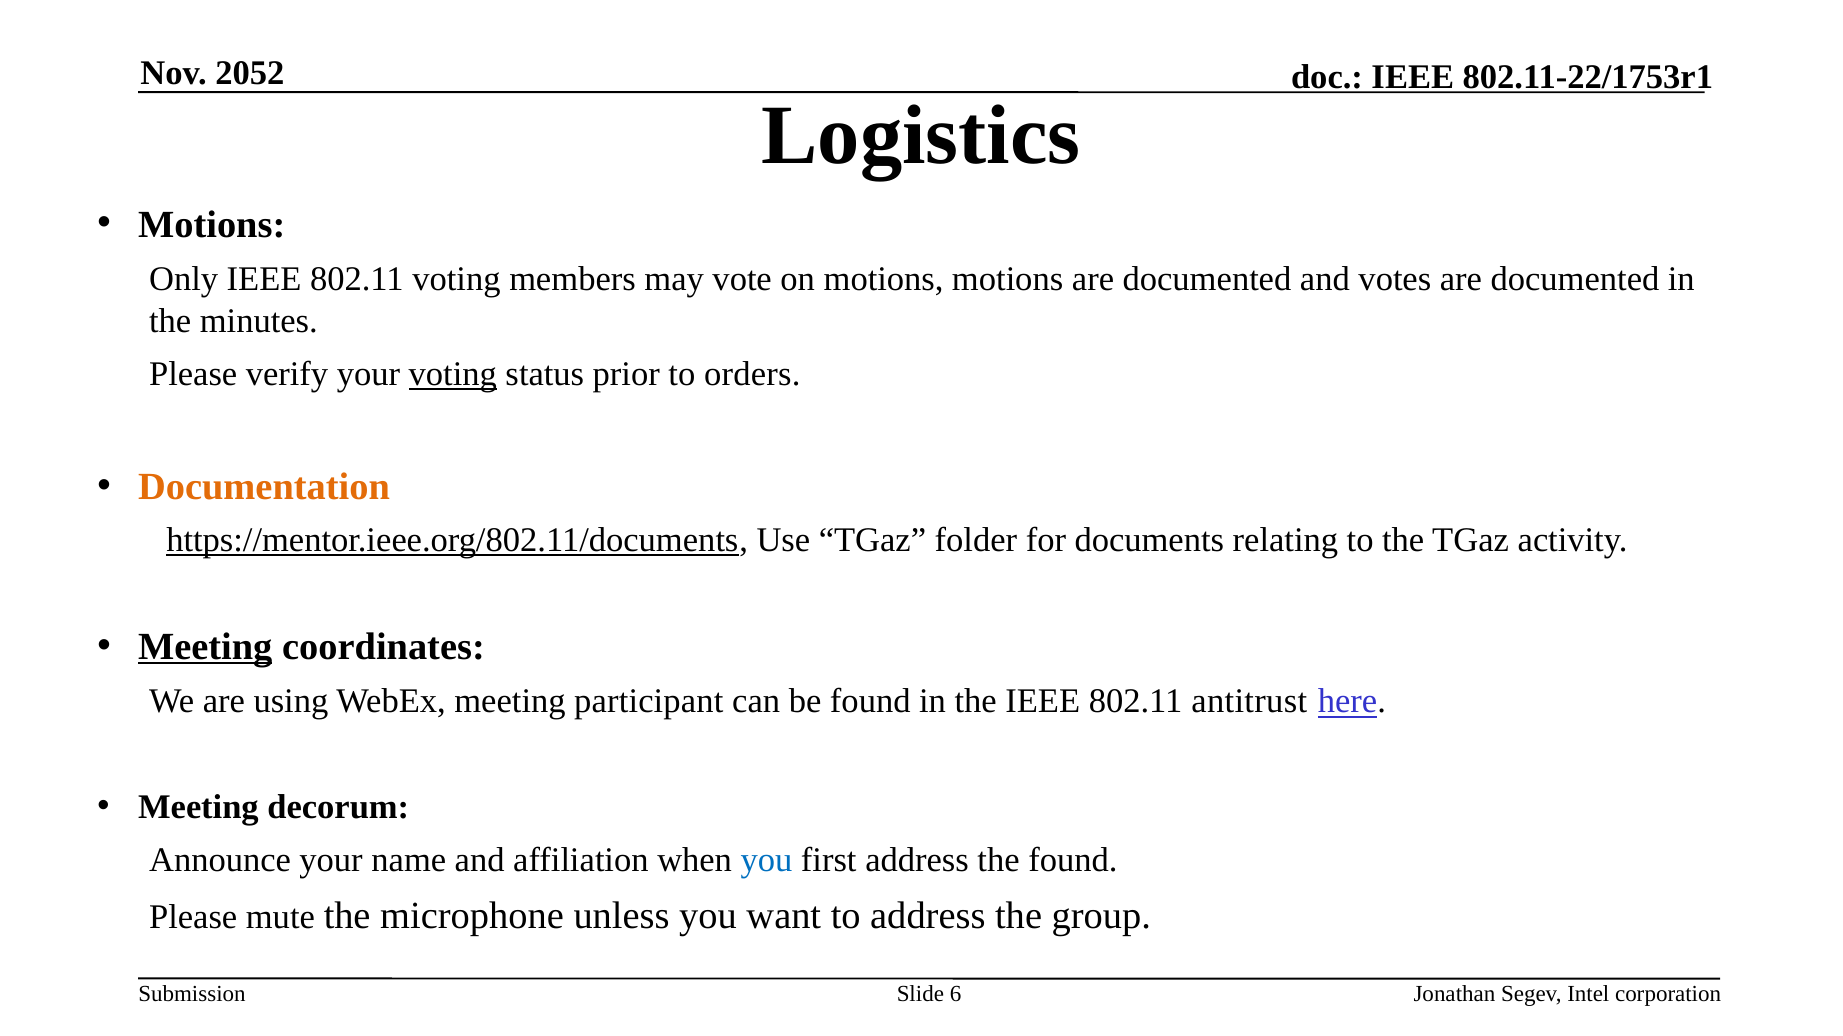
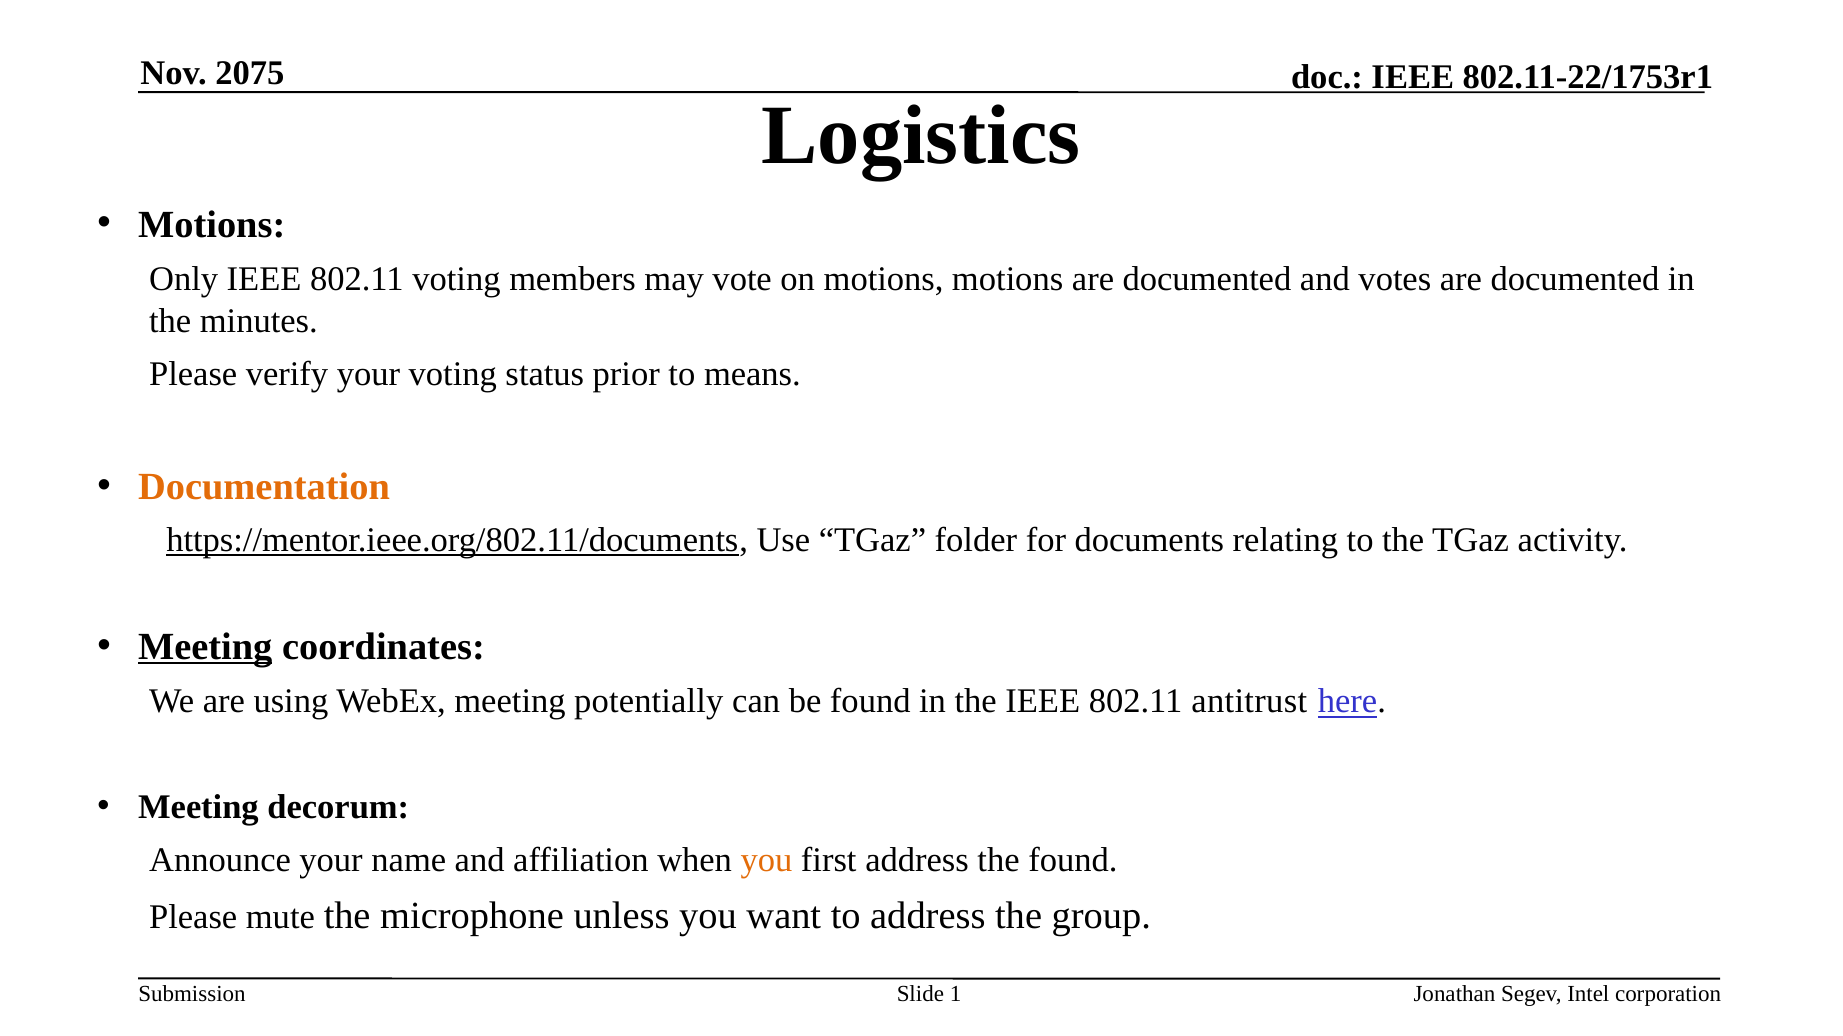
2052: 2052 -> 2075
voting at (453, 374) underline: present -> none
orders: orders -> means
participant: participant -> potentially
you at (767, 861) colour: blue -> orange
6: 6 -> 1
